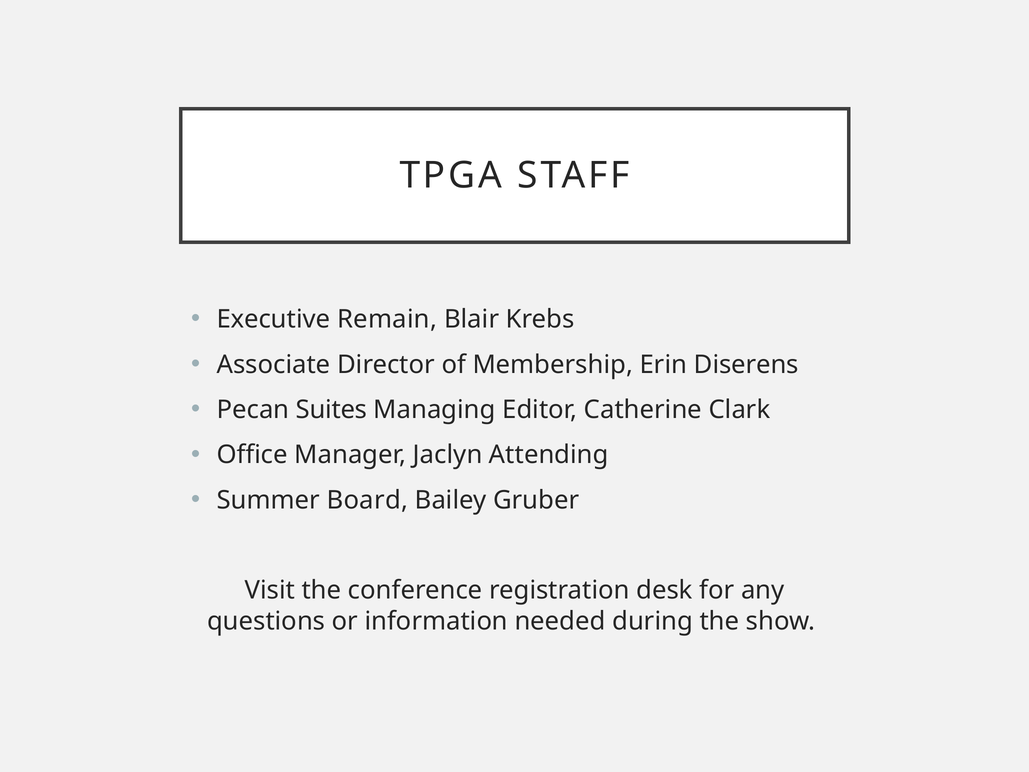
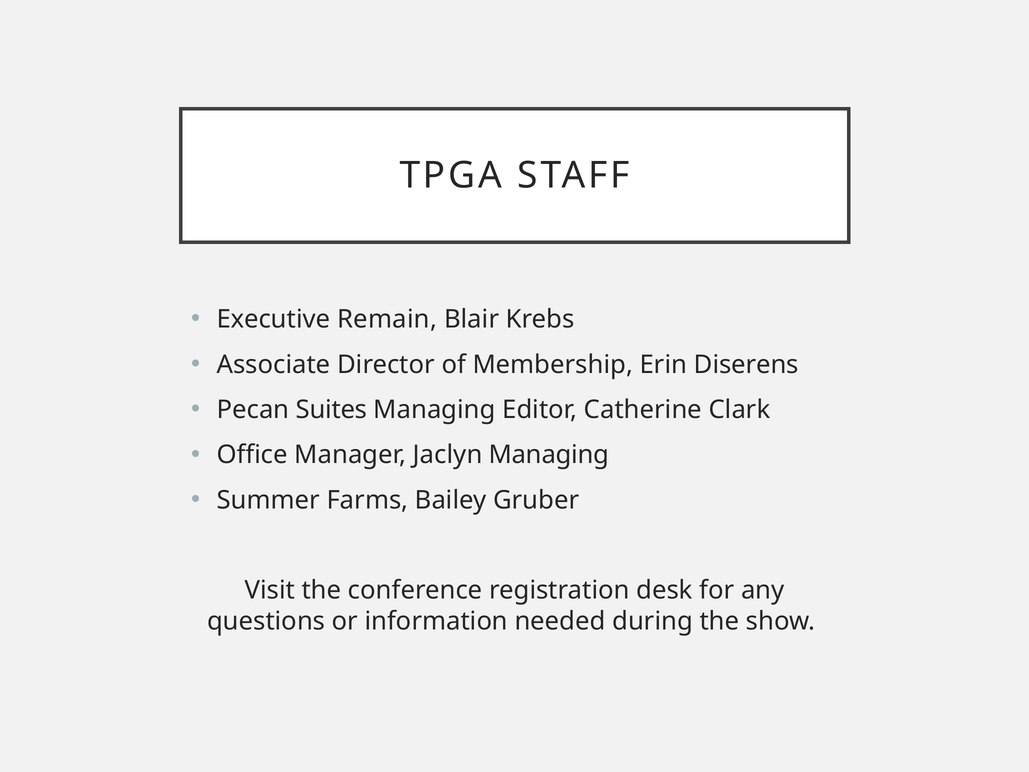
Jaclyn Attending: Attending -> Managing
Board: Board -> Farms
